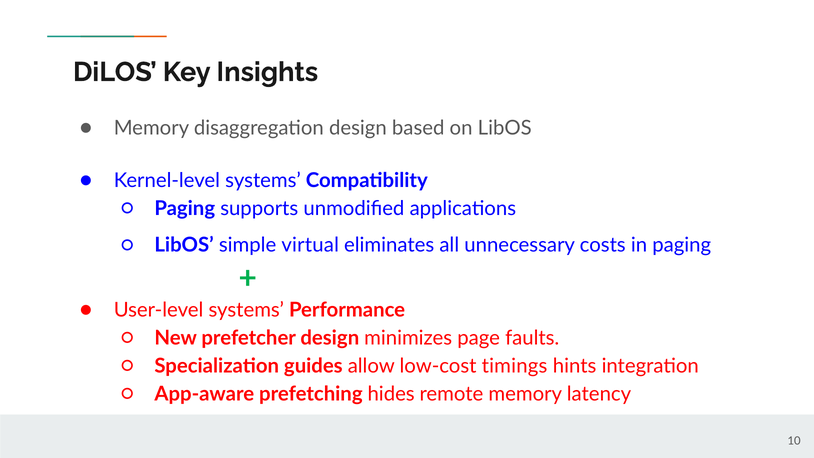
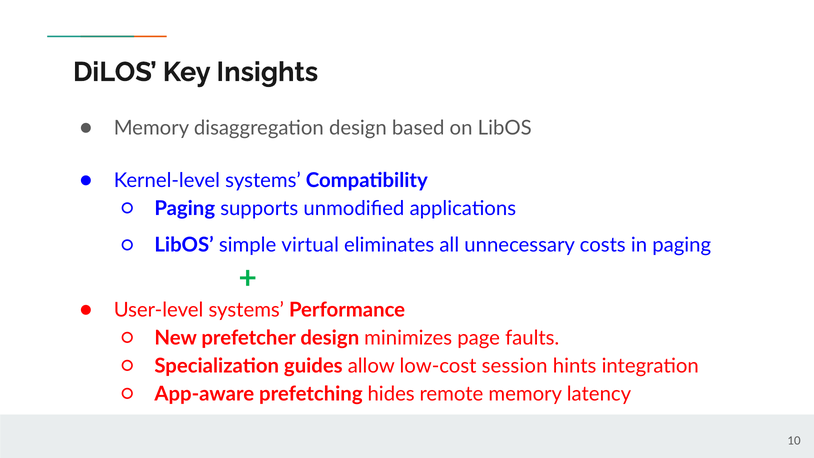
timings: timings -> session
